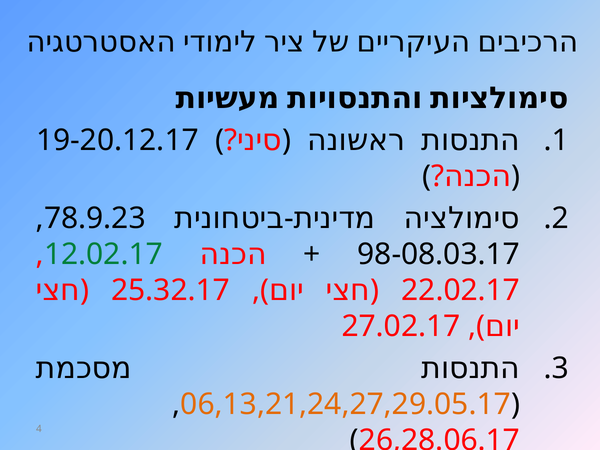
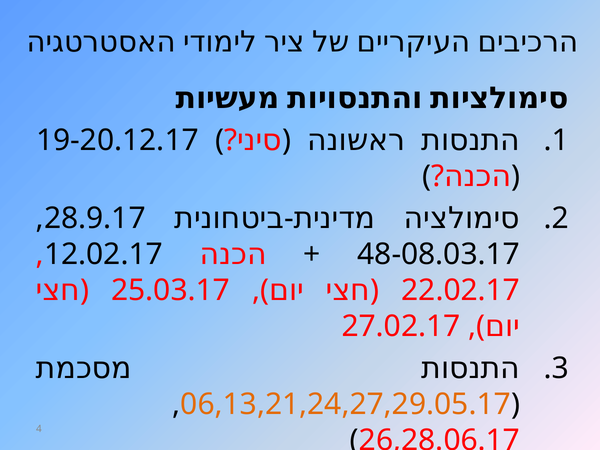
78.9.23: 78.9.23 -> 28.9.17
12.02.17 colour: green -> black
98-08.03.17: 98-08.03.17 -> 48-08.03.17
25.32.17: 25.32.17 -> 25.03.17
